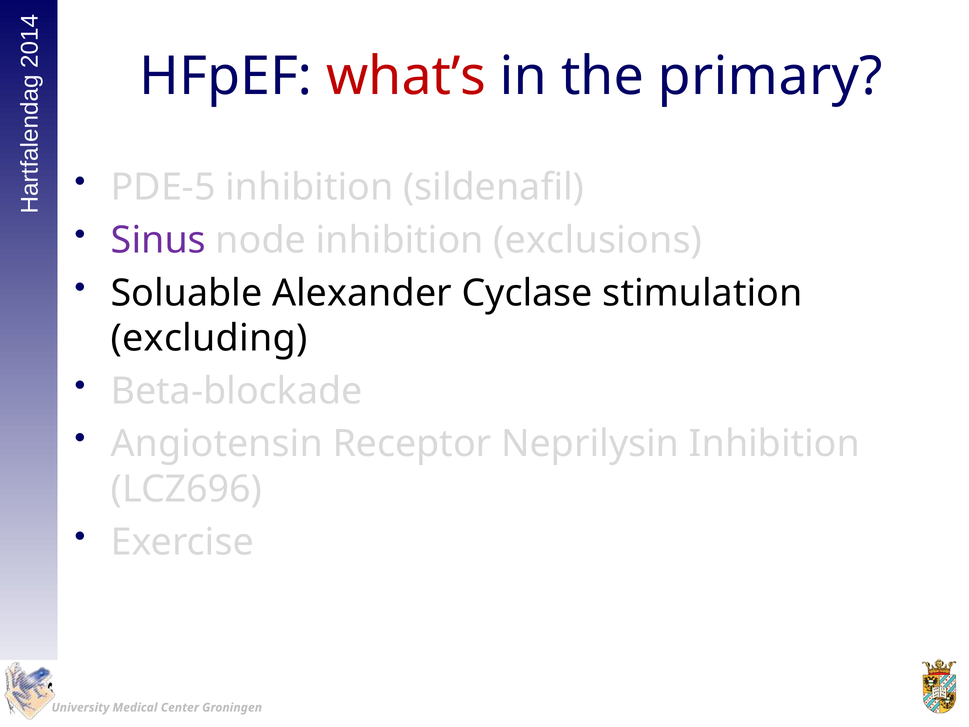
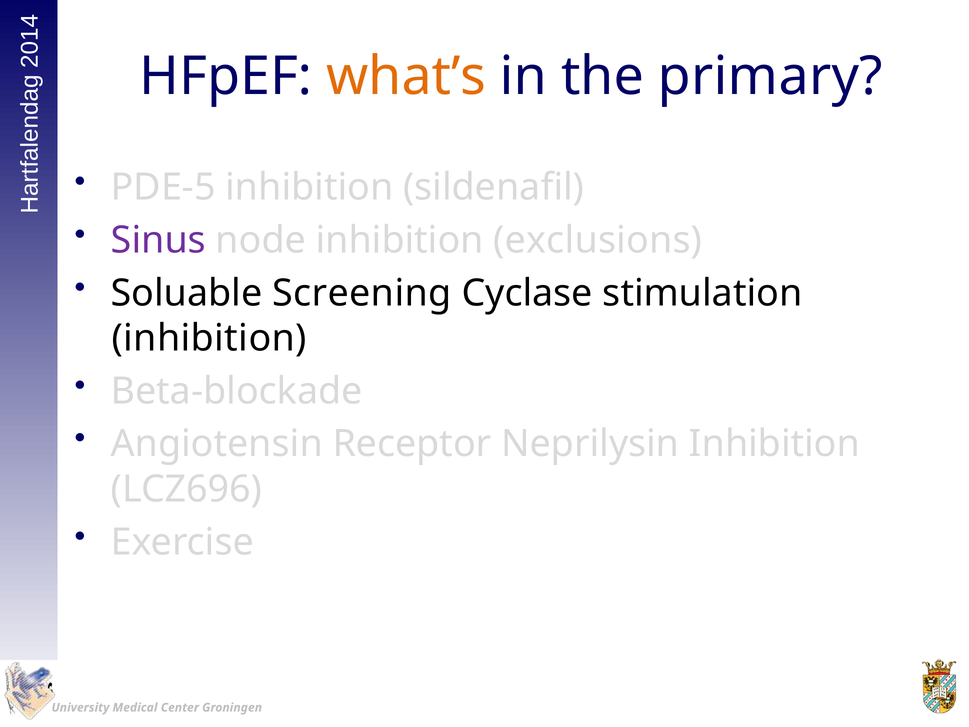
what’s colour: red -> orange
Alexander: Alexander -> Screening
excluding at (209, 338): excluding -> inhibition
